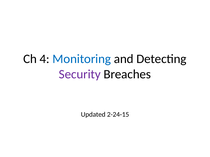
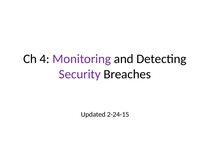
Monitoring colour: blue -> purple
